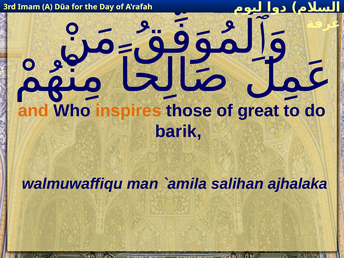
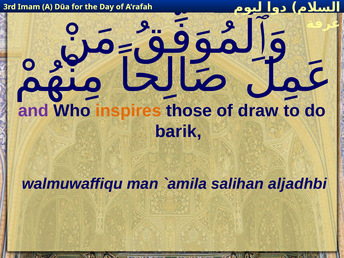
and colour: orange -> purple
great: great -> draw
ajhalaka: ajhalaka -> aljadhbi
